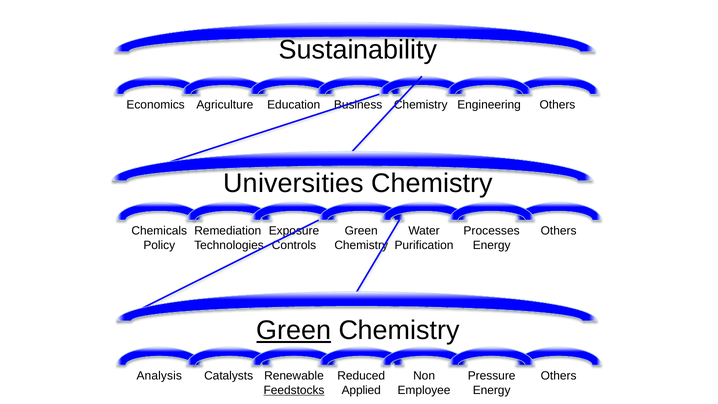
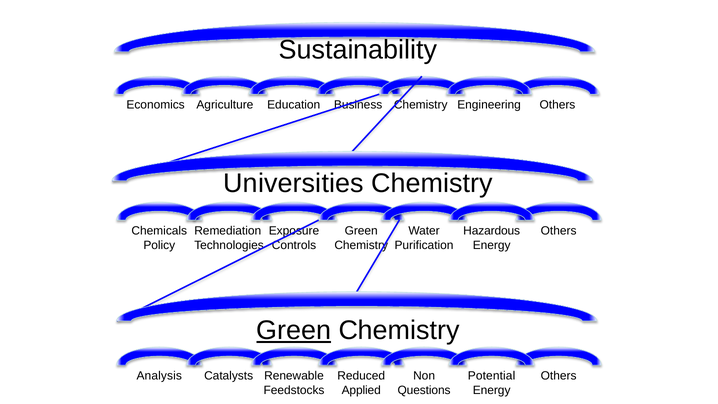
Processes: Processes -> Hazardous
Pressure: Pressure -> Potential
Feedstocks underline: present -> none
Employee: Employee -> Questions
